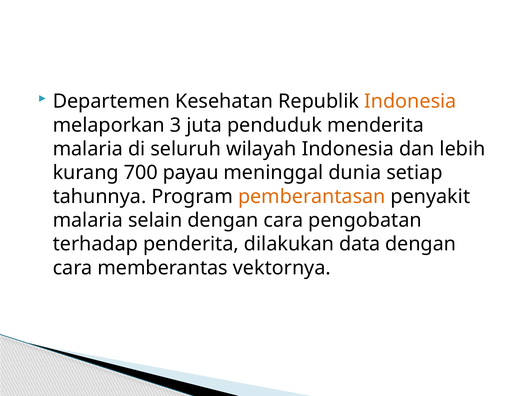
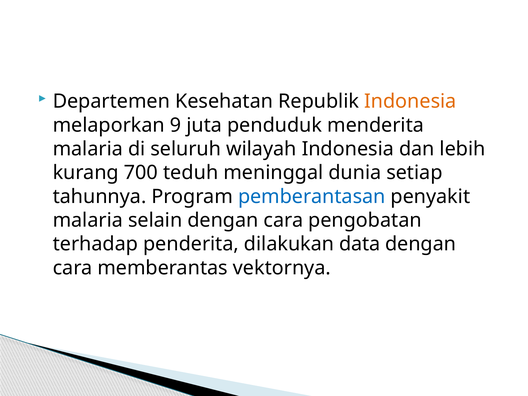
3: 3 -> 9
payau: payau -> teduh
pemberantasan colour: orange -> blue
